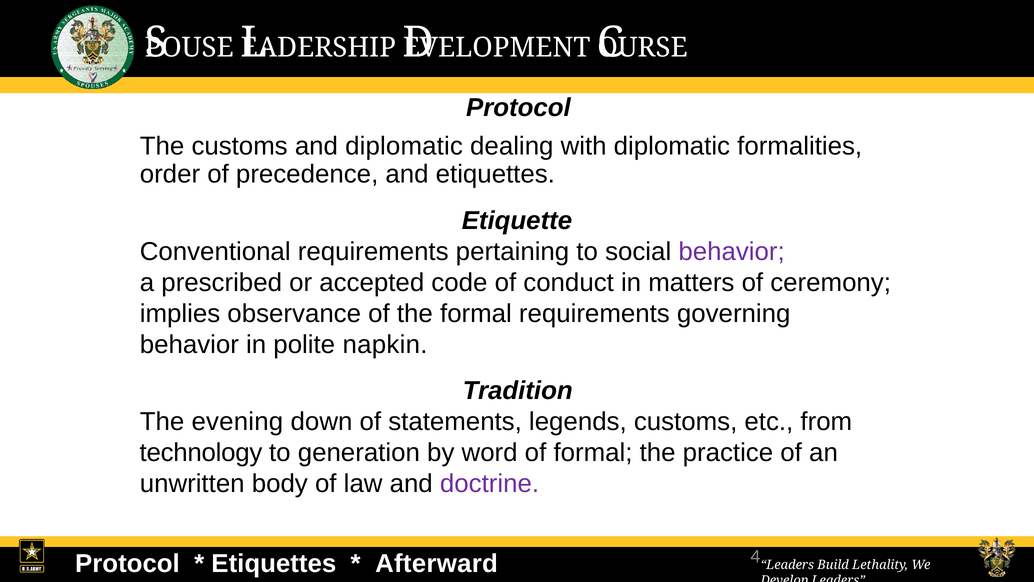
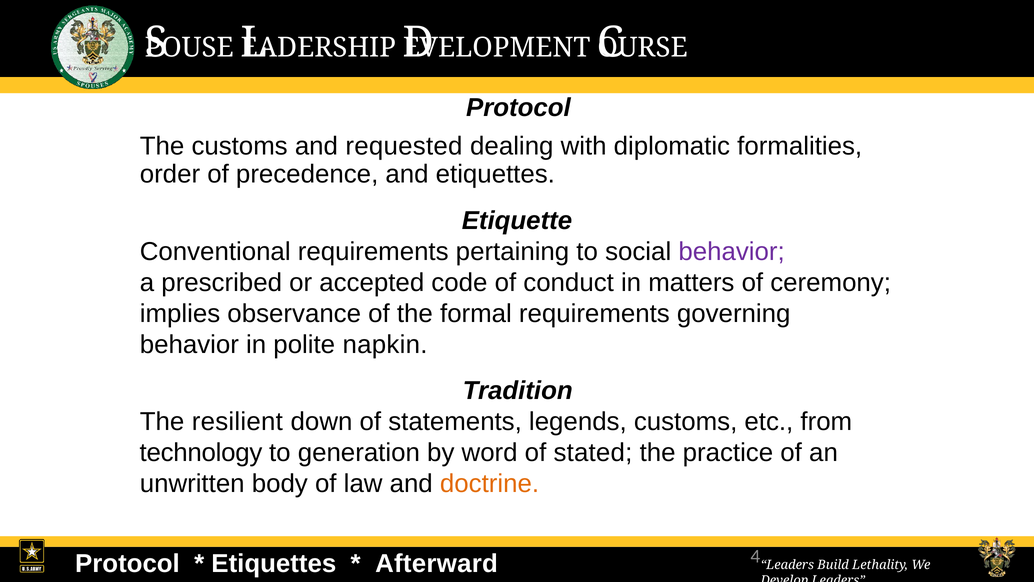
and diplomatic: diplomatic -> requested
evening: evening -> resilient
of formal: formal -> stated
doctrine colour: purple -> orange
